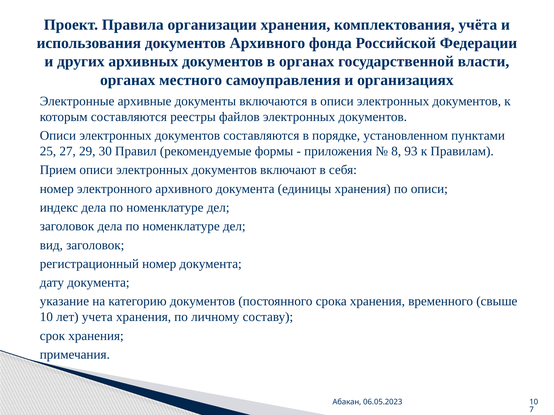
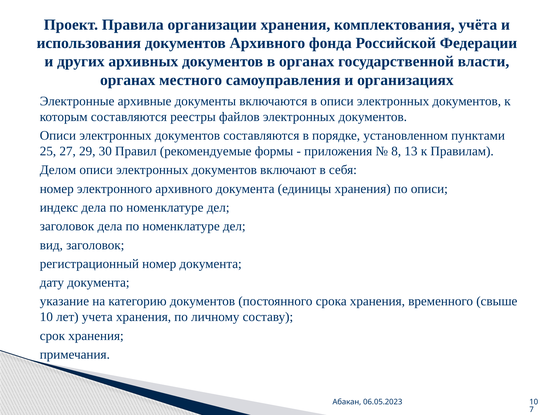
93: 93 -> 13
Прием: Прием -> Делом
